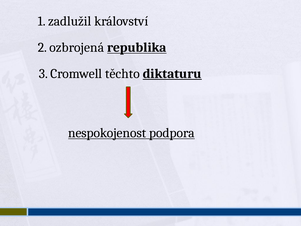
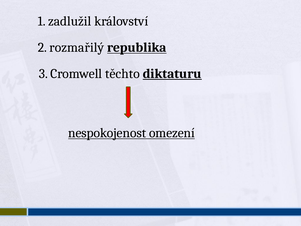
ozbrojená: ozbrojená -> rozmařilý
podpora: podpora -> omezení
